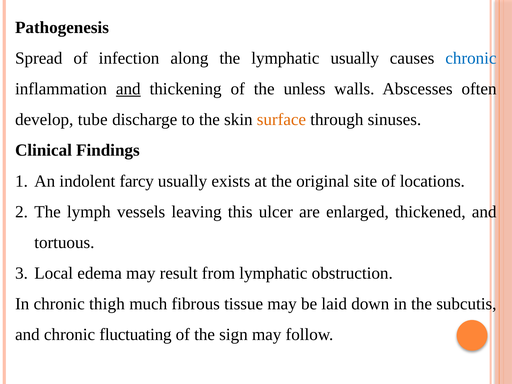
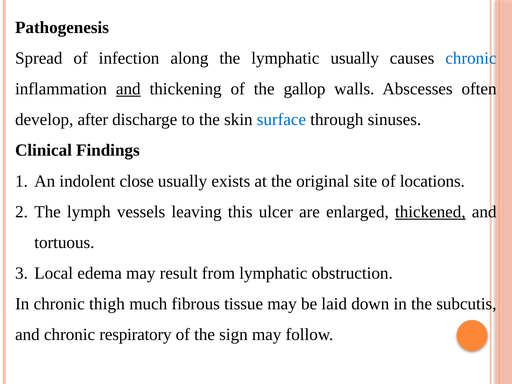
unless: unless -> gallop
tube: tube -> after
surface colour: orange -> blue
farcy: farcy -> close
thickened underline: none -> present
fluctuating: fluctuating -> respiratory
